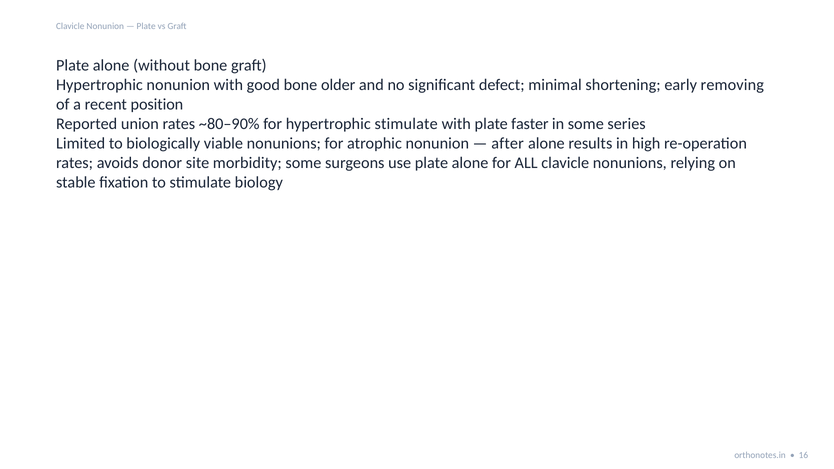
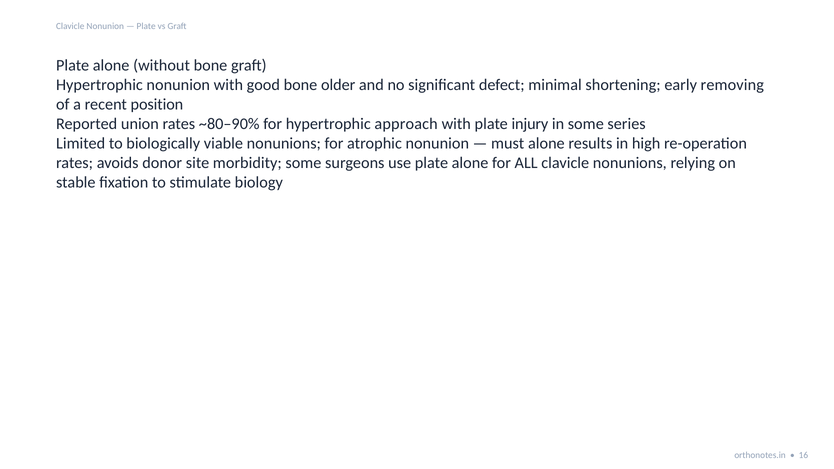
hypertrophic stimulate: stimulate -> approach
faster: faster -> injury
after: after -> must
